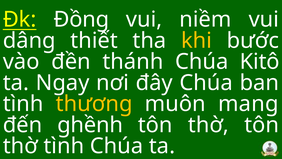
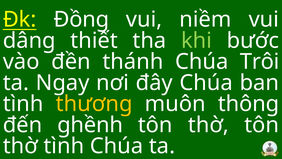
khi colour: yellow -> light green
Kitô: Kitô -> Trôi
mang: mang -> thông
